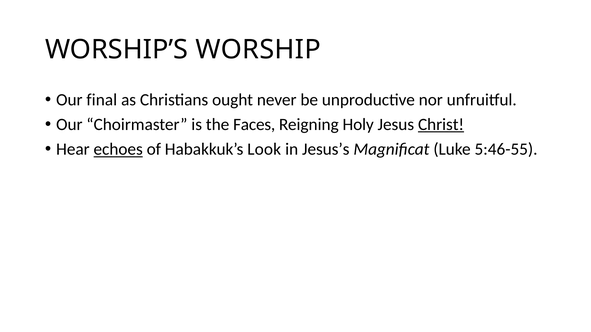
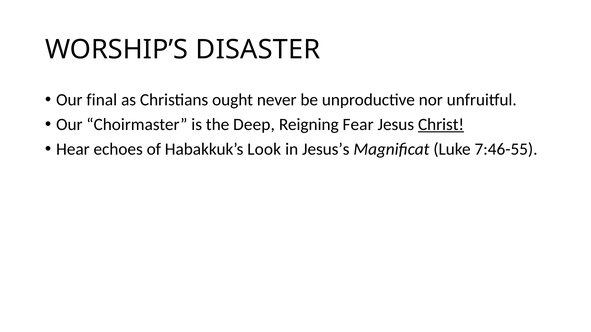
WORSHIP: WORSHIP -> DISASTER
Faces: Faces -> Deep
Holy: Holy -> Fear
echoes underline: present -> none
5:46-55: 5:46-55 -> 7:46-55
